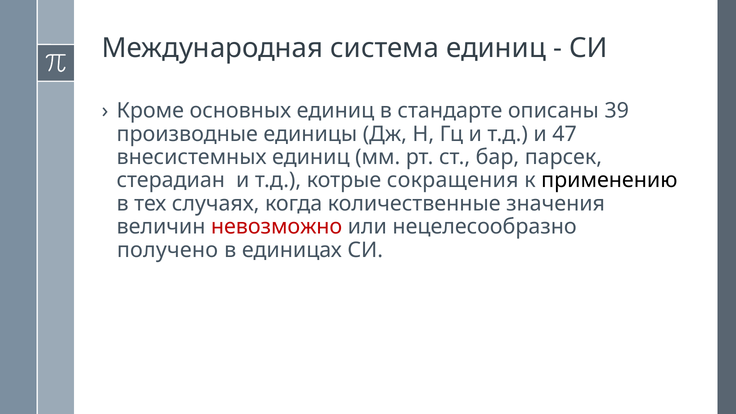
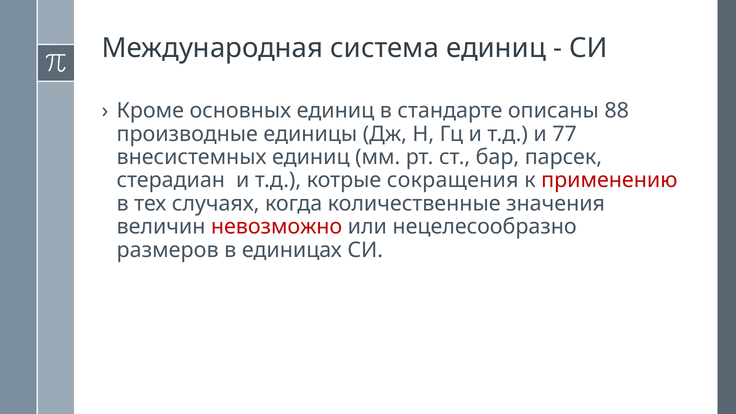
39: 39 -> 88
47: 47 -> 77
применению colour: black -> red
получено: получено -> размеров
